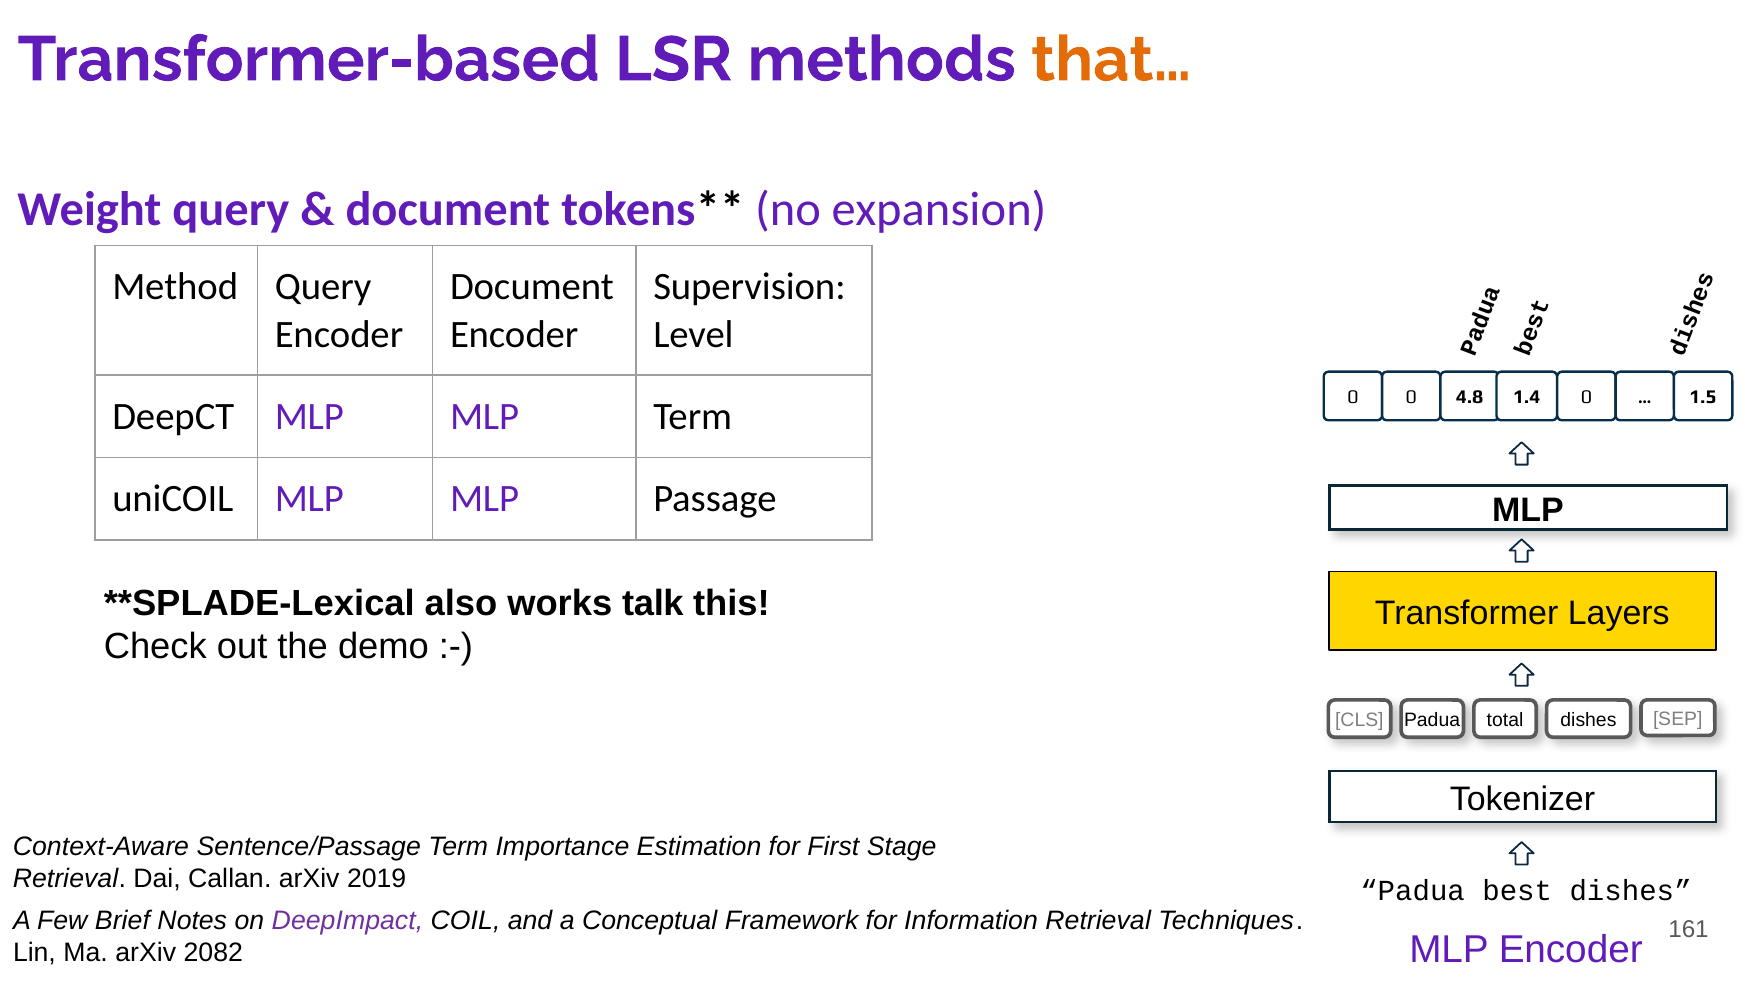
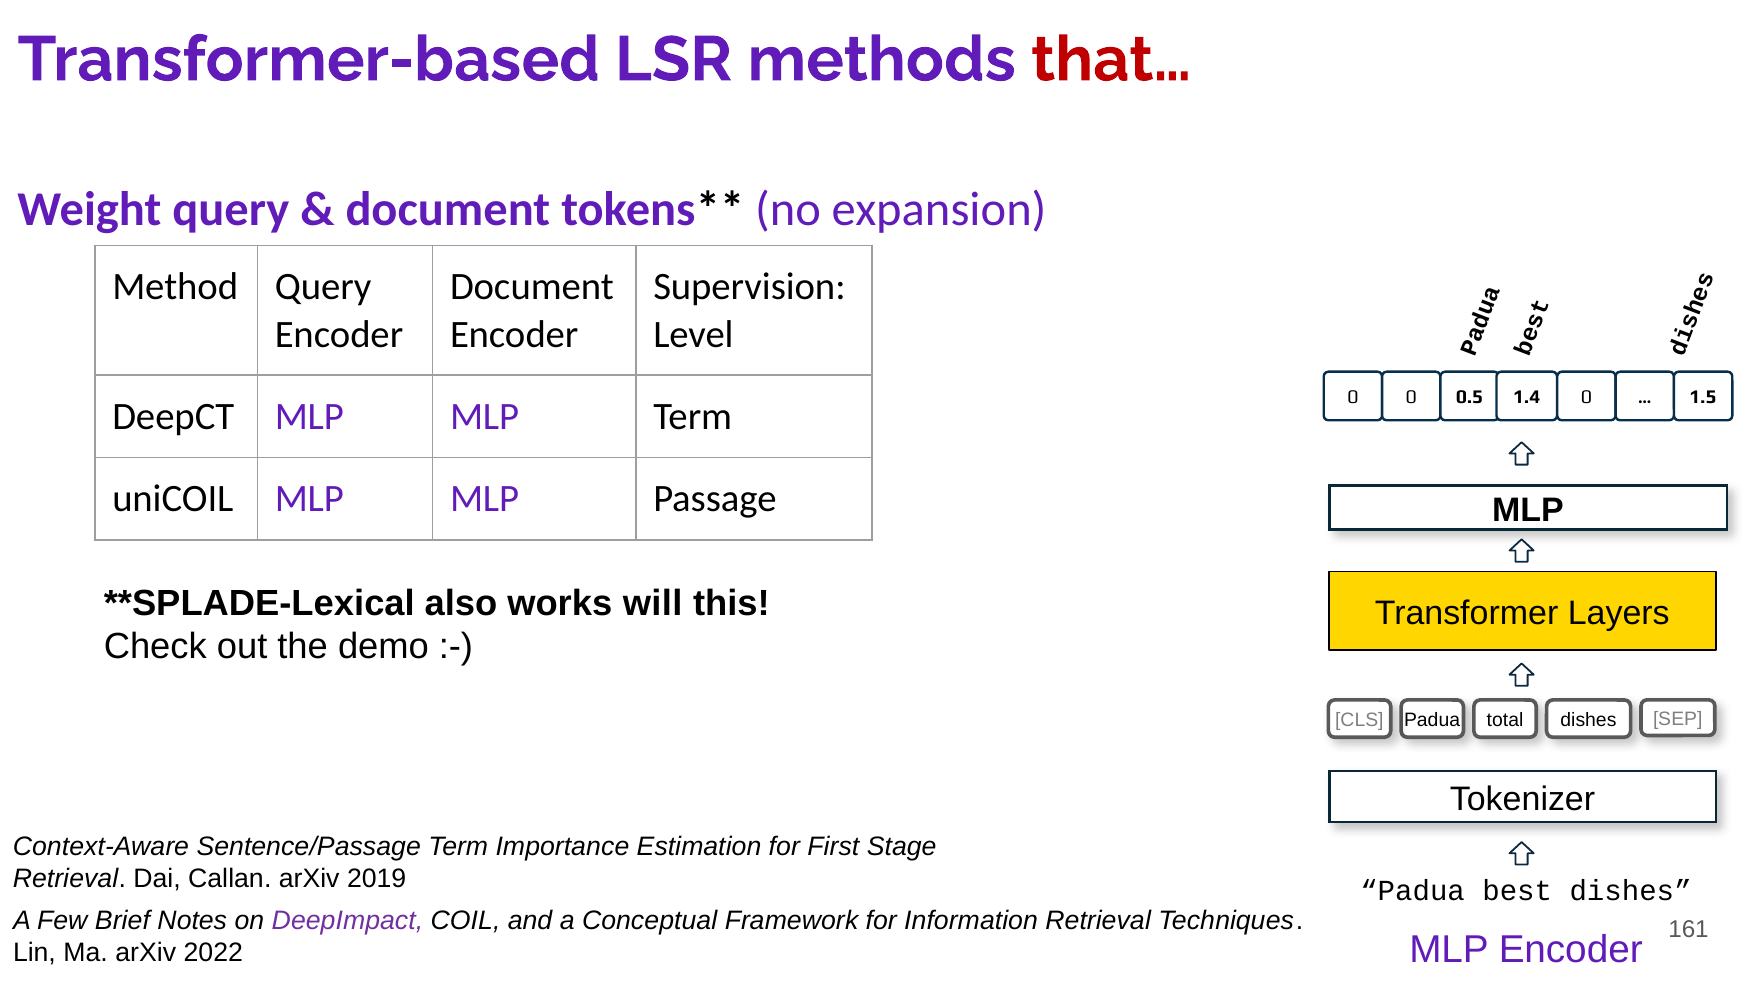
that… colour: orange -> red
4.8: 4.8 -> 0.5
talk: talk -> will
2082: 2082 -> 2022
